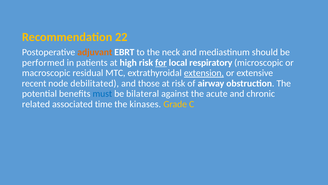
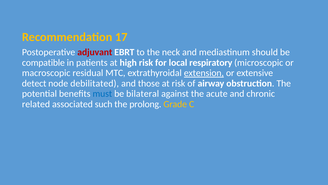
22: 22 -> 17
adjuvant colour: orange -> red
performed: performed -> compatible
for underline: present -> none
recent: recent -> detect
time: time -> such
kinases: kinases -> prolong
